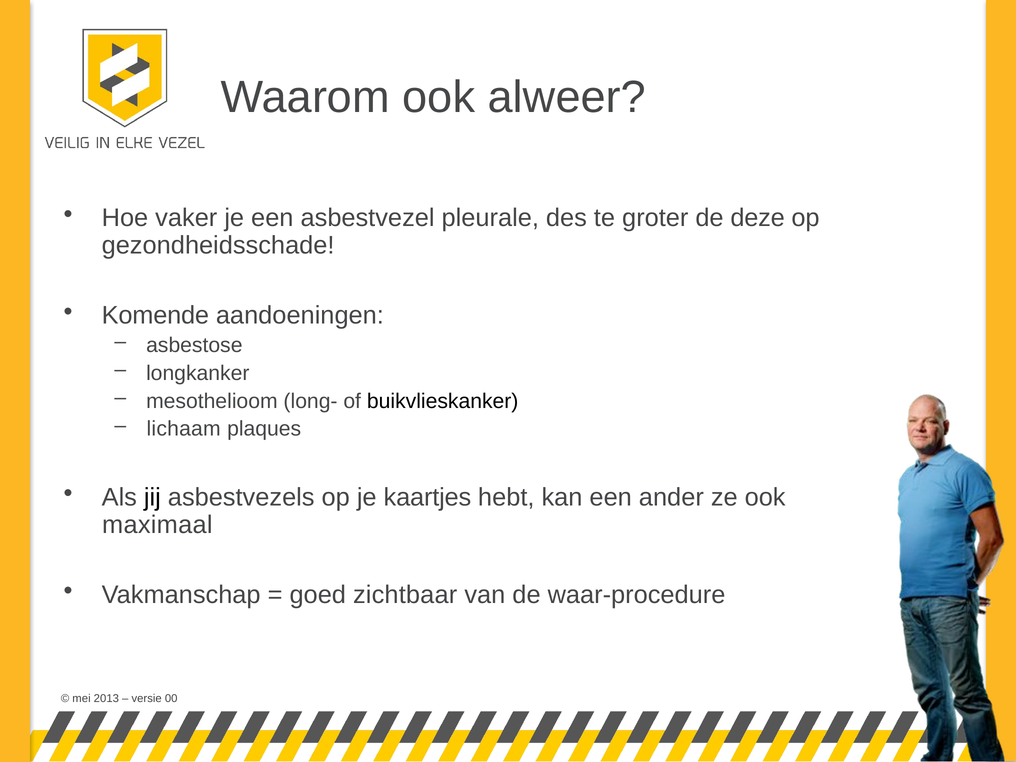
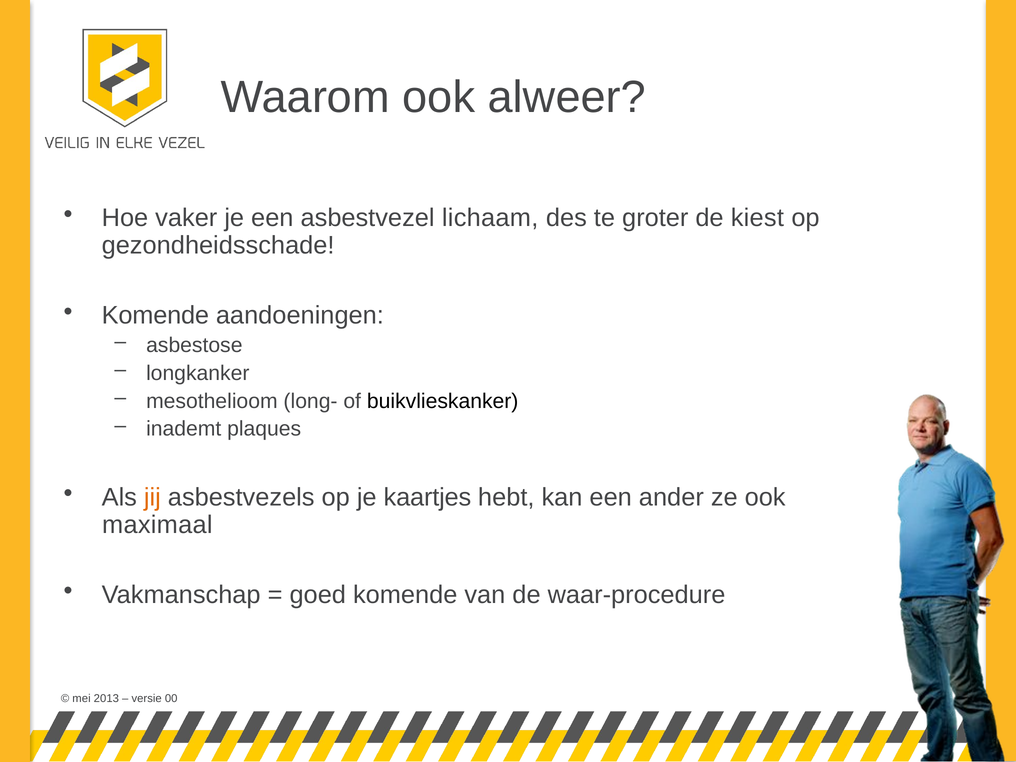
pleurale: pleurale -> lichaam
deze: deze -> kiest
lichaam: lichaam -> inademt
jij colour: black -> orange
goed zichtbaar: zichtbaar -> komende
